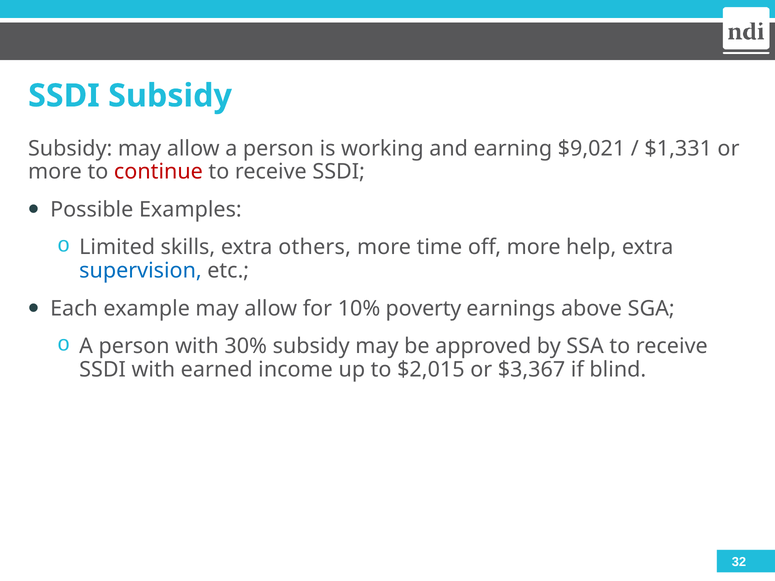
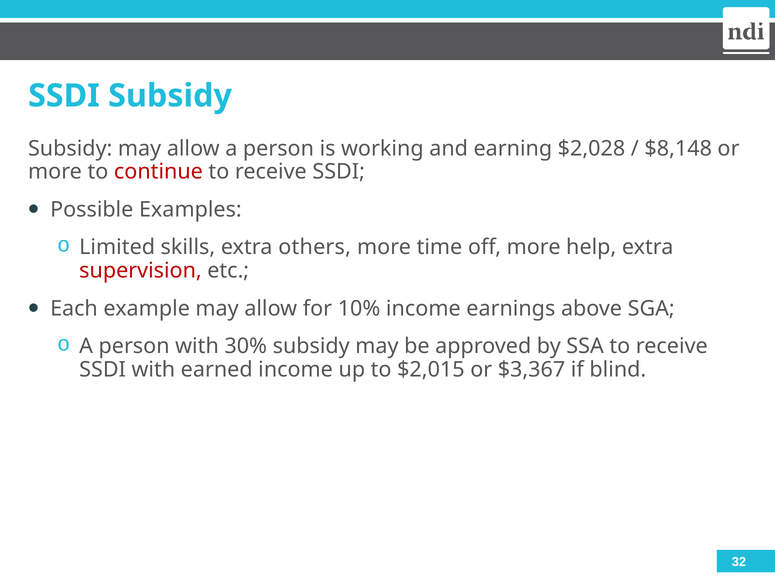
$9,021: $9,021 -> $2,028
$1,331: $1,331 -> $8,148
supervision colour: blue -> red
10% poverty: poverty -> income
